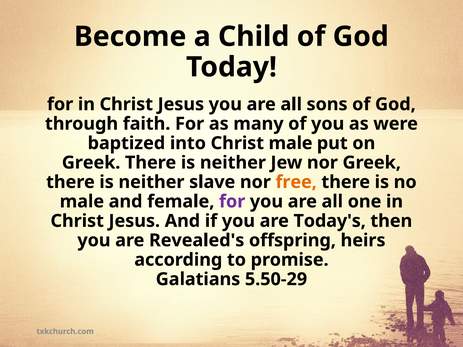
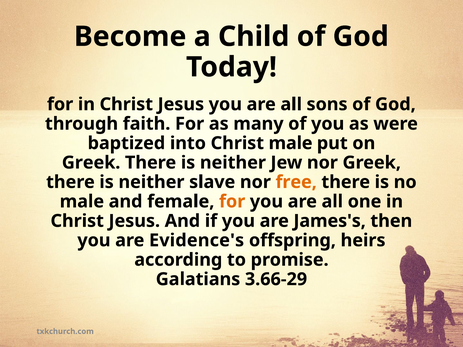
for at (232, 202) colour: purple -> orange
Today's: Today's -> James's
Revealed's: Revealed's -> Evidence's
5.50-29: 5.50-29 -> 3.66-29
